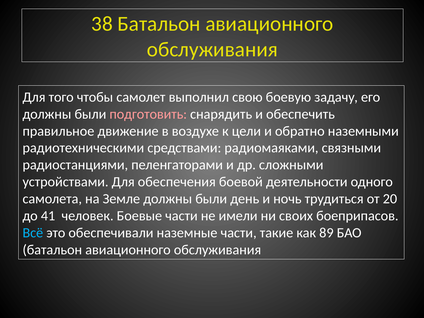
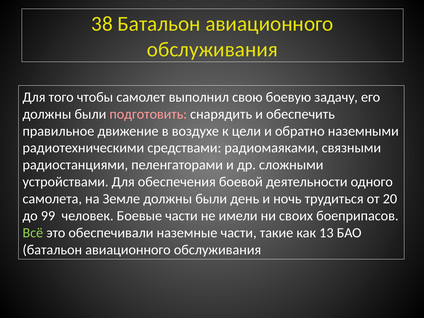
41: 41 -> 99
Всё colour: light blue -> light green
89: 89 -> 13
